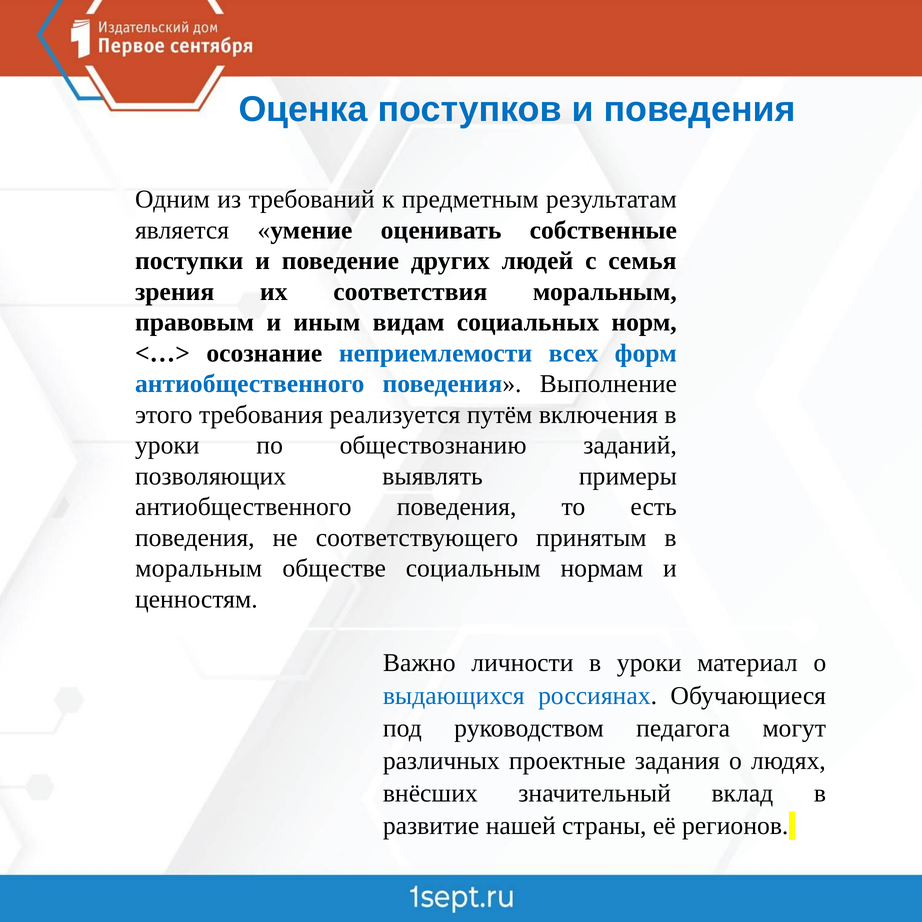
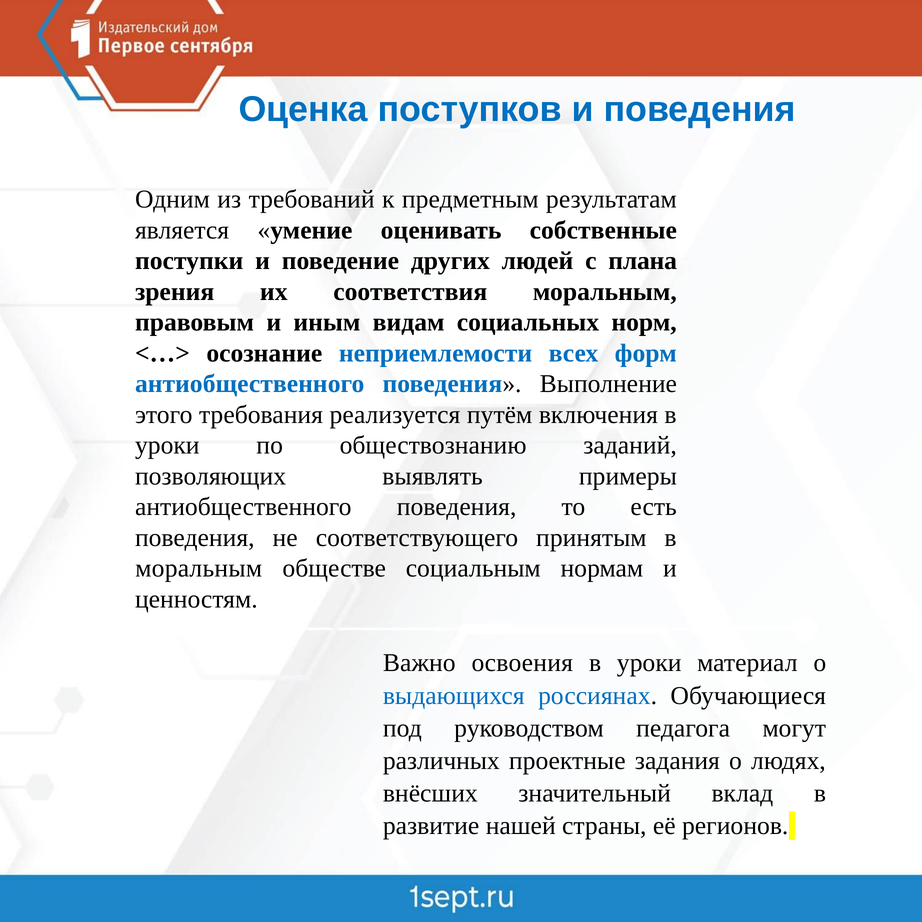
семья: семья -> плана
личности: личности -> освоения
